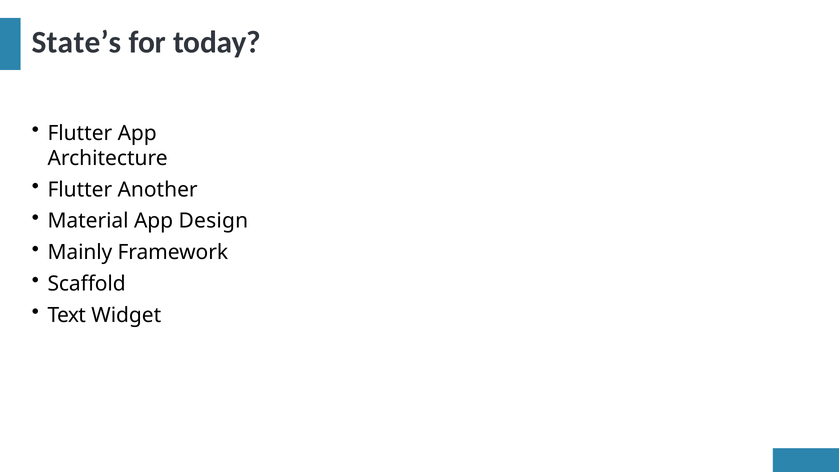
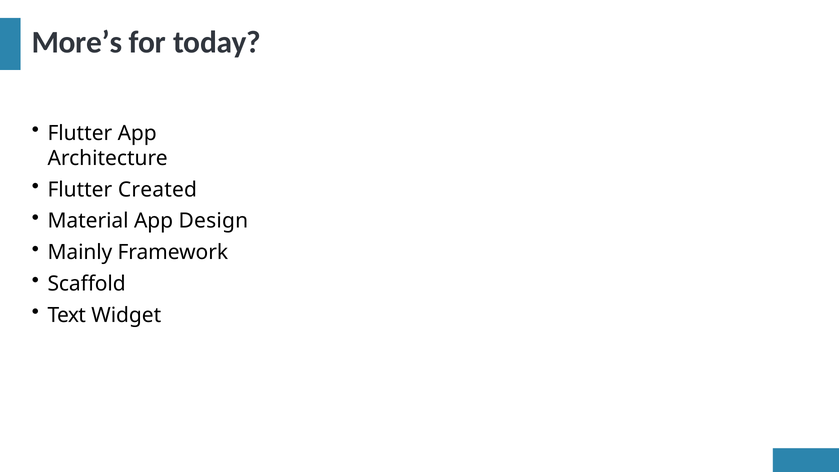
State’s: State’s -> More’s
Another: Another -> Created
